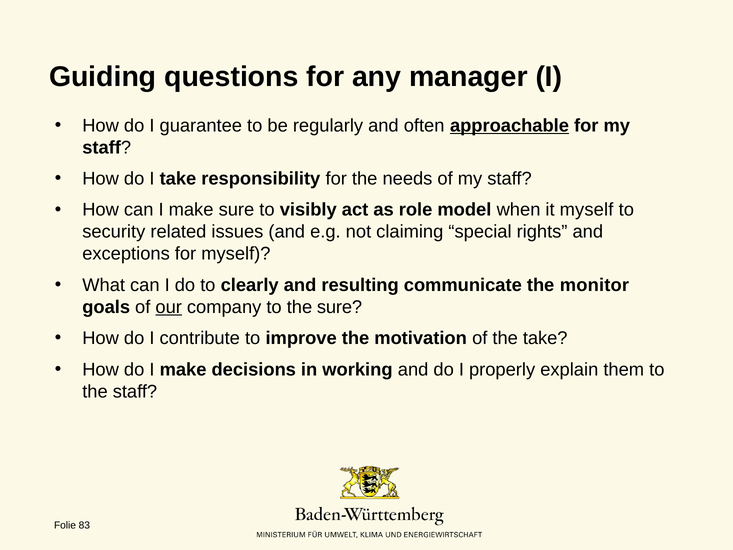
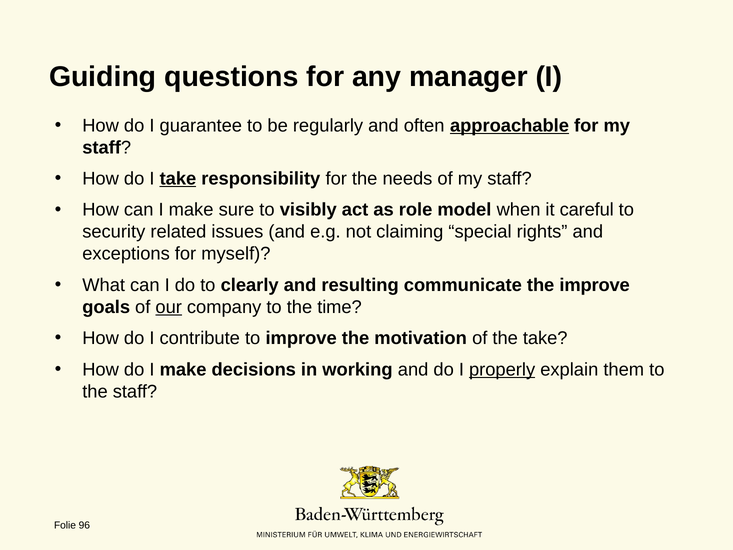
take at (178, 179) underline: none -> present
it myself: myself -> careful
the monitor: monitor -> improve
the sure: sure -> time
properly underline: none -> present
83: 83 -> 96
